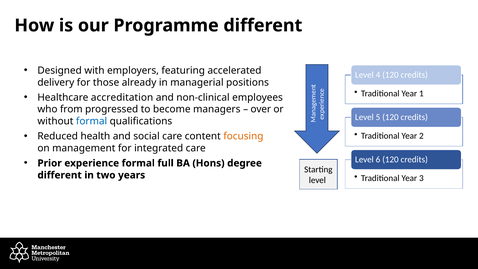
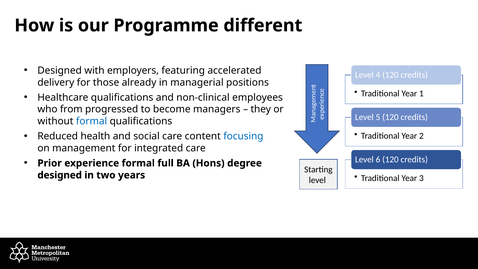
Healthcare accreditation: accreditation -> qualifications
over: over -> they
focusing colour: orange -> blue
different at (60, 175): different -> designed
